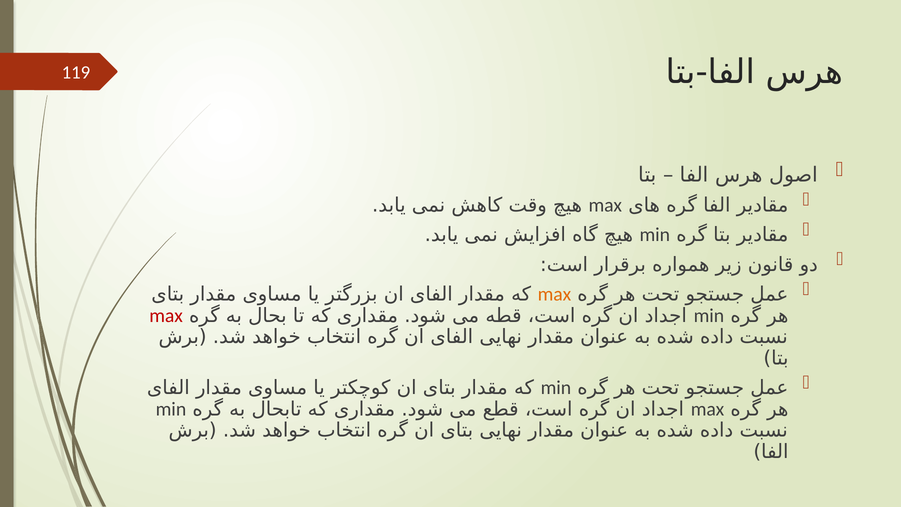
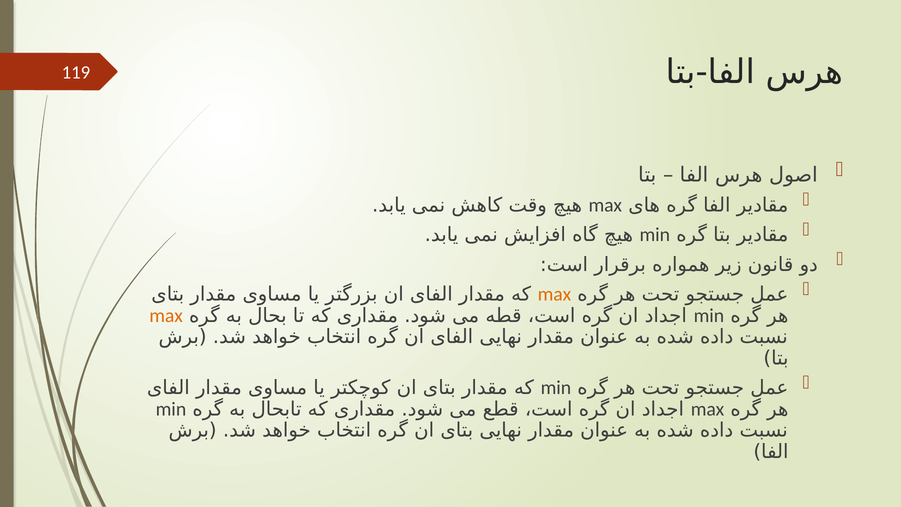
max at (166, 315) colour: red -> orange
